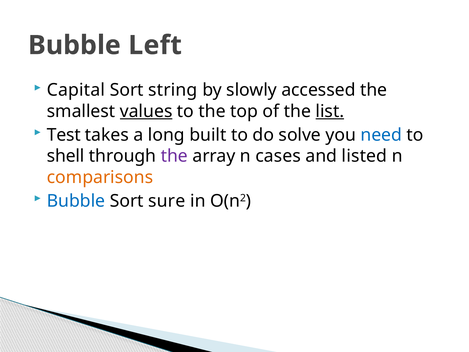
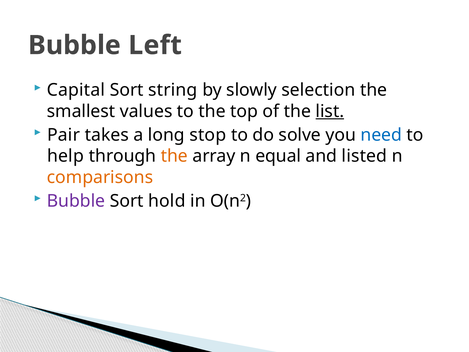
accessed: accessed -> selection
values underline: present -> none
Test: Test -> Pair
built: built -> stop
shell: shell -> help
the at (174, 156) colour: purple -> orange
cases: cases -> equal
Bubble at (76, 201) colour: blue -> purple
sure: sure -> hold
